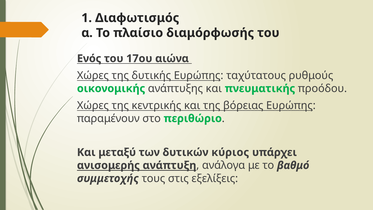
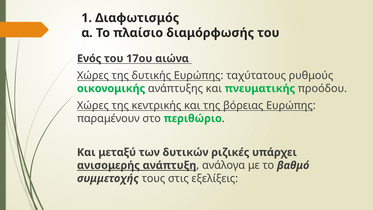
κύριος: κύριος -> ριζικές
